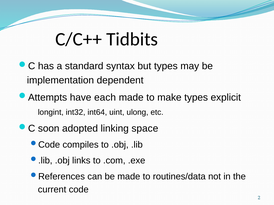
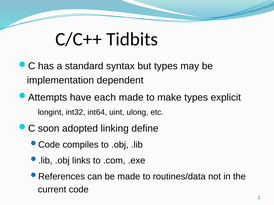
space: space -> define
